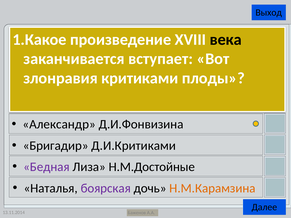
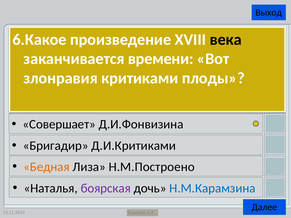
1.Какое: 1.Какое -> 6.Какое
вступает: вступает -> времени
Александр: Александр -> Совершает
Бедная colour: purple -> orange
Н.М.Достойные: Н.М.Достойные -> Н.М.Построено
Н.М.Карамзина colour: orange -> blue
